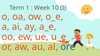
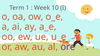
ore colour: blue -> purple
